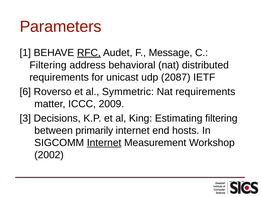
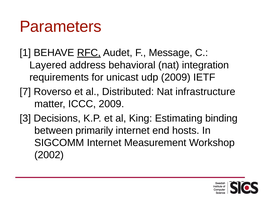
Filtering at (48, 65): Filtering -> Layered
distributed: distributed -> integration
udp 2087: 2087 -> 2009
6: 6 -> 7
Symmetric: Symmetric -> Distributed
Nat requirements: requirements -> infrastructure
Estimating filtering: filtering -> binding
Internet at (104, 142) underline: present -> none
